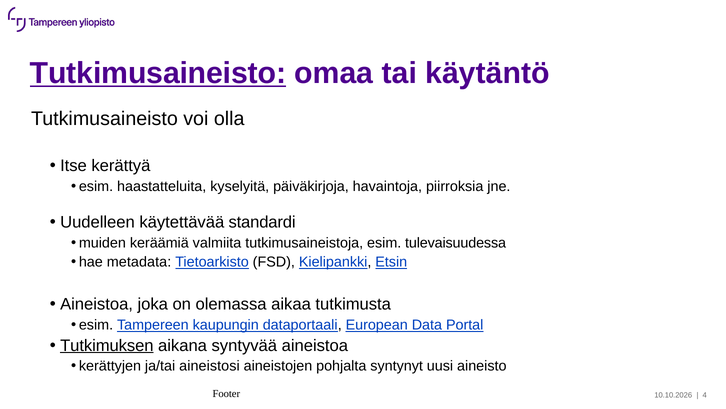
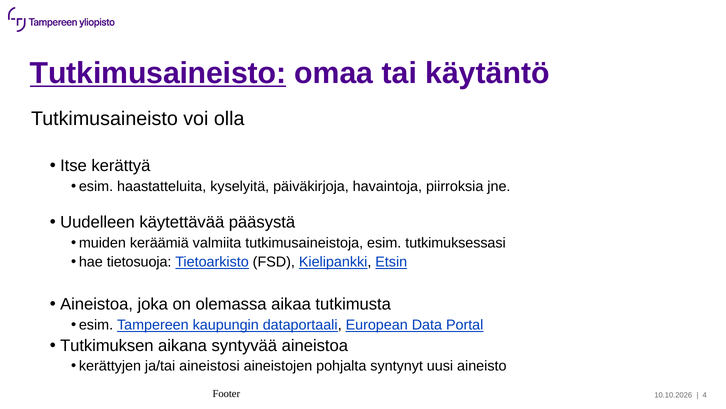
standardi: standardi -> pääsystä
tulevaisuudessa: tulevaisuudessa -> tutkimuksessasi
metadata: metadata -> tietosuoja
Tutkimuksen underline: present -> none
